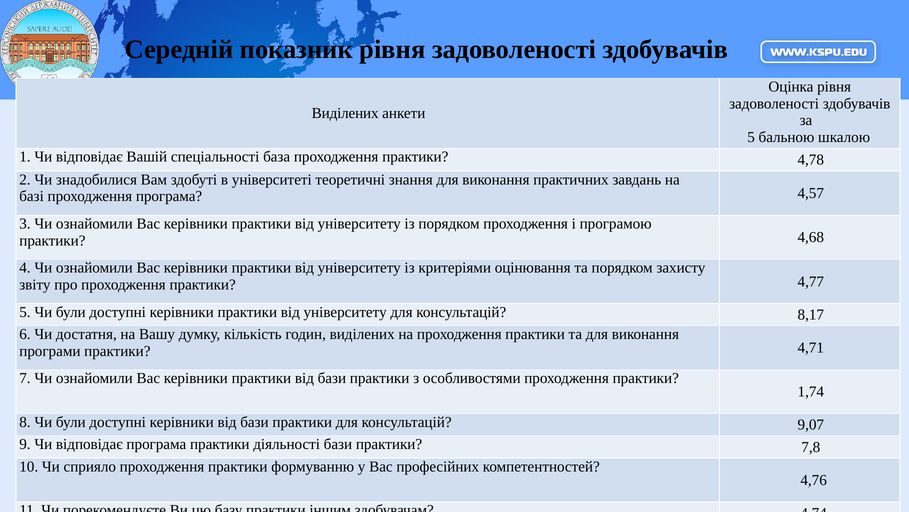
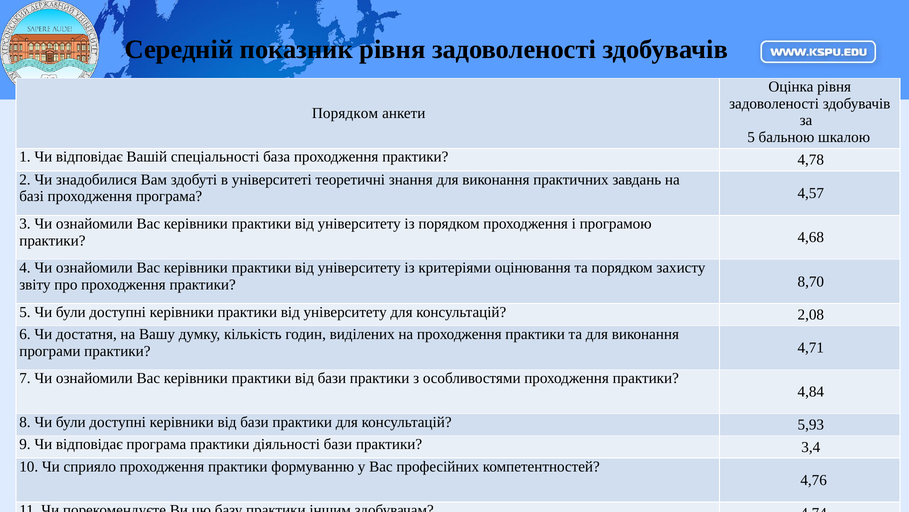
Виділених at (345, 113): Виділених -> Порядком
4,77: 4,77 -> 8,70
8,17: 8,17 -> 2,08
1,74: 1,74 -> 4,84
9,07: 9,07 -> 5,93
7,8: 7,8 -> 3,4
